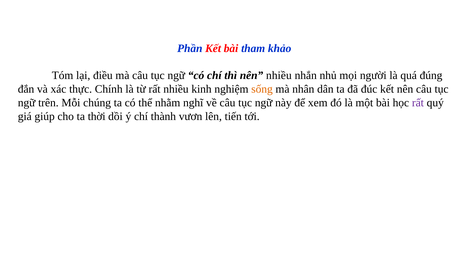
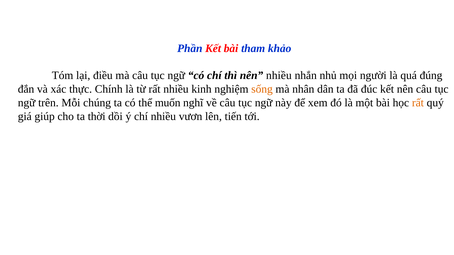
nhằm: nhằm -> muốn
rất at (418, 103) colour: purple -> orange
chí thành: thành -> nhiều
